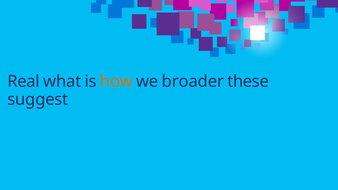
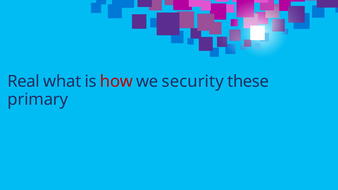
how colour: orange -> red
broader: broader -> security
suggest: suggest -> primary
